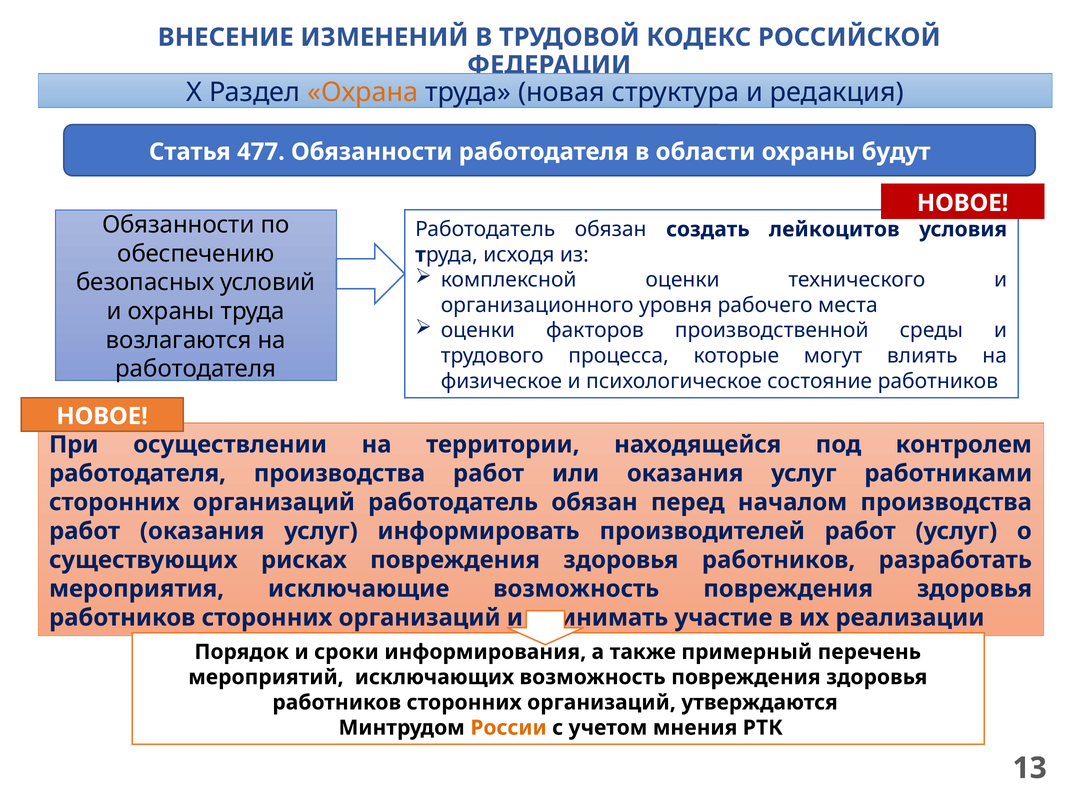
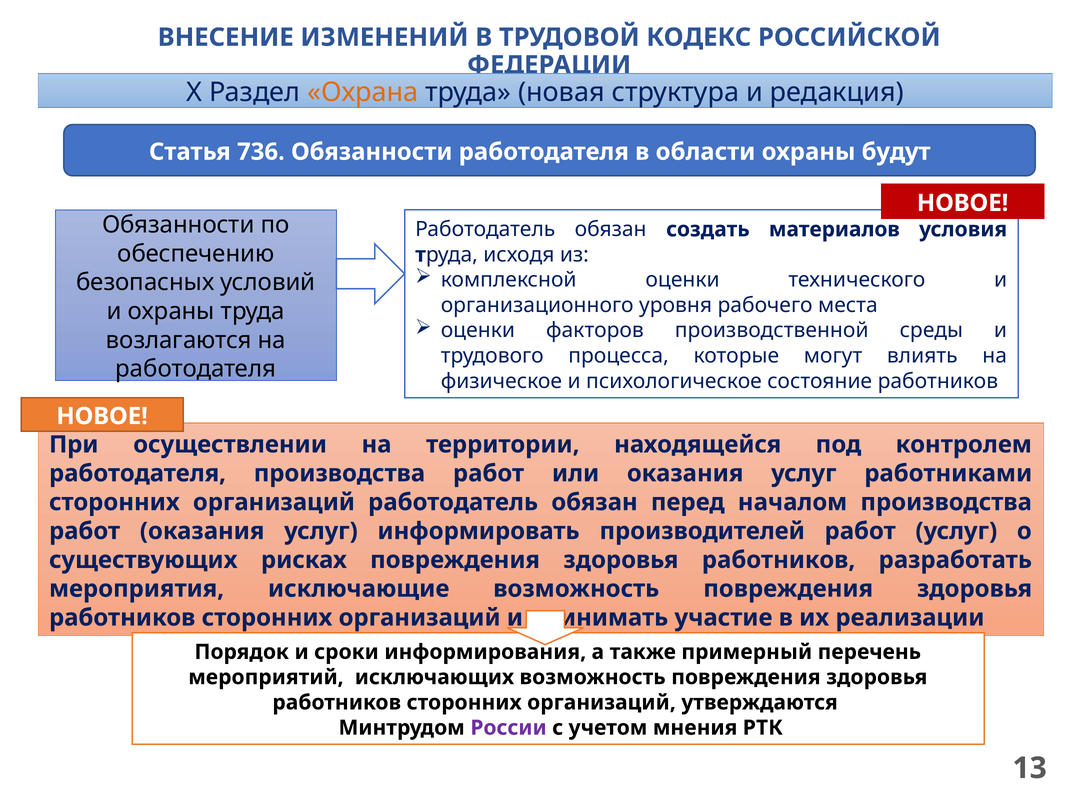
477: 477 -> 736
лейкоцитов: лейкоцитов -> материалов
России colour: orange -> purple
